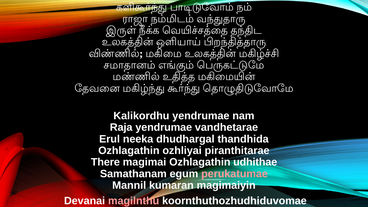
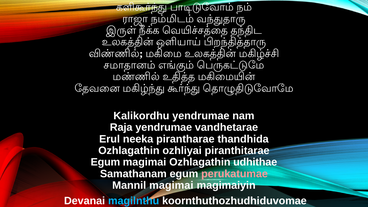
dhudhargal: dhudhargal -> pirantharae
There at (105, 162): There -> Egum
Mannil kumaran: kumaran -> magimai
magilnthu colour: pink -> light blue
